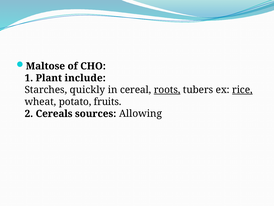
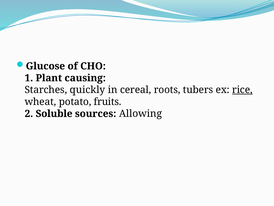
Maltose: Maltose -> Glucose
include: include -> causing
roots underline: present -> none
Cereals: Cereals -> Soluble
